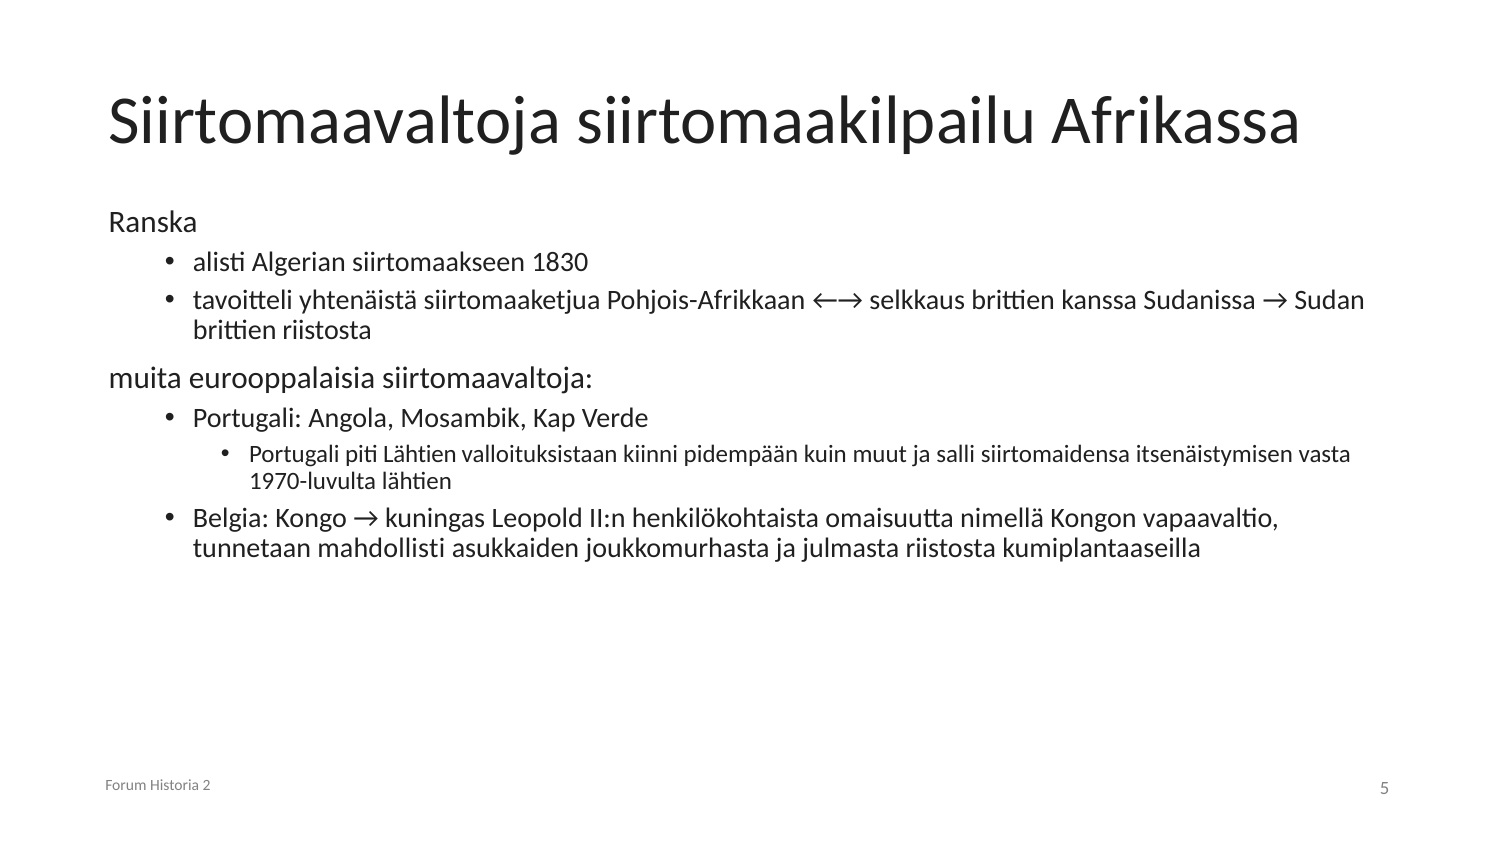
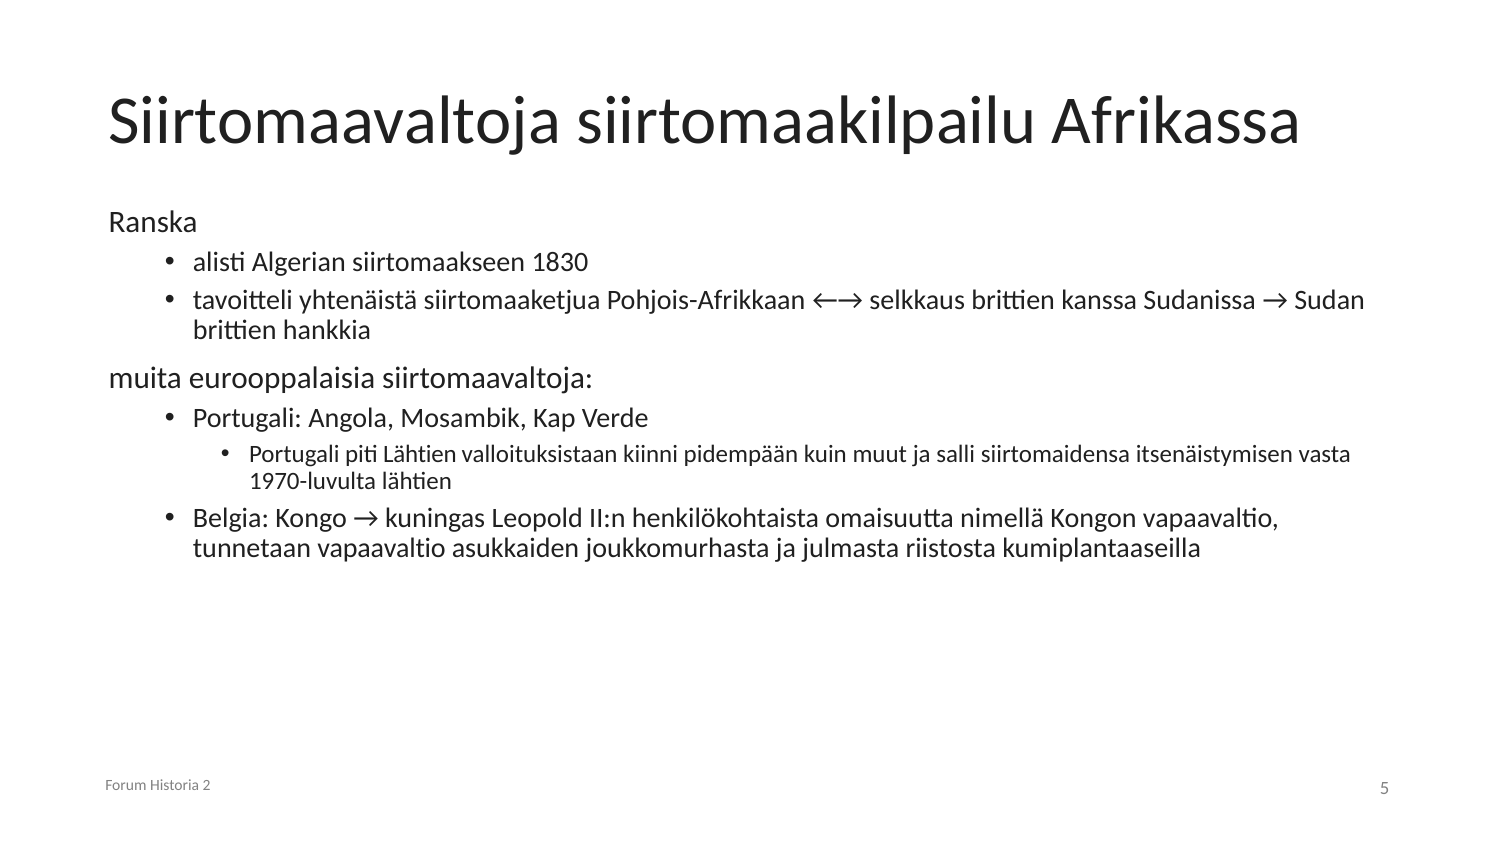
brittien riistosta: riistosta -> hankkia
tunnetaan mahdollisti: mahdollisti -> vapaavaltio
